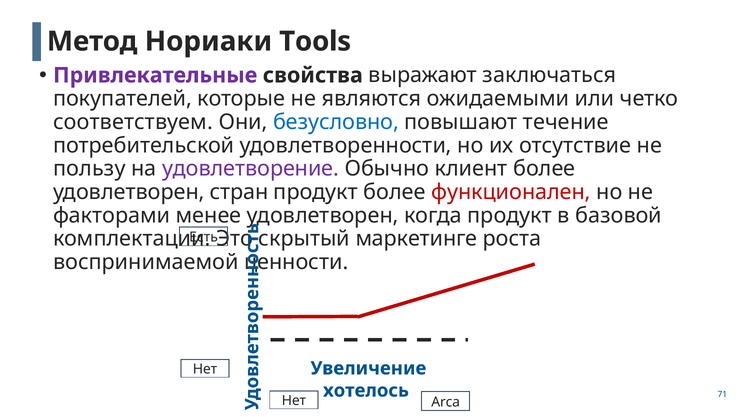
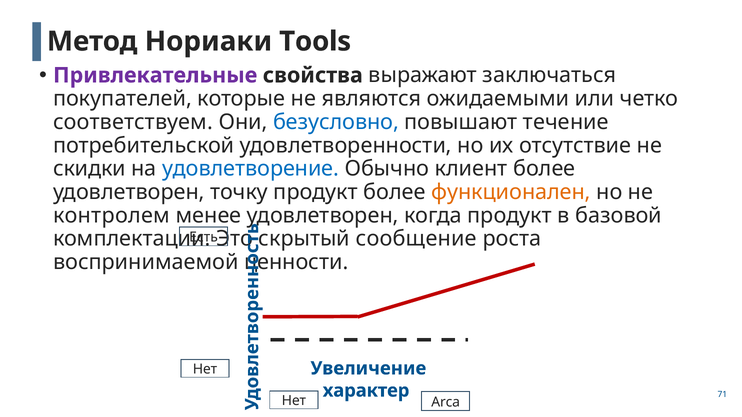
пользу: пользу -> скидки
удовлетворение colour: purple -> blue
стран: стран -> точку
функционален colour: red -> orange
факторами: факторами -> контролем
маркетинге: маркетинге -> сообщение
хотелось: хотелось -> характер
